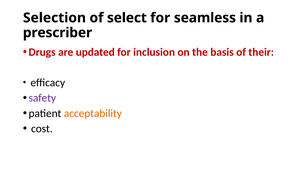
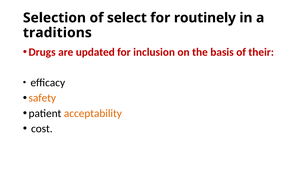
seamless: seamless -> routinely
prescriber: prescriber -> traditions
safety colour: purple -> orange
